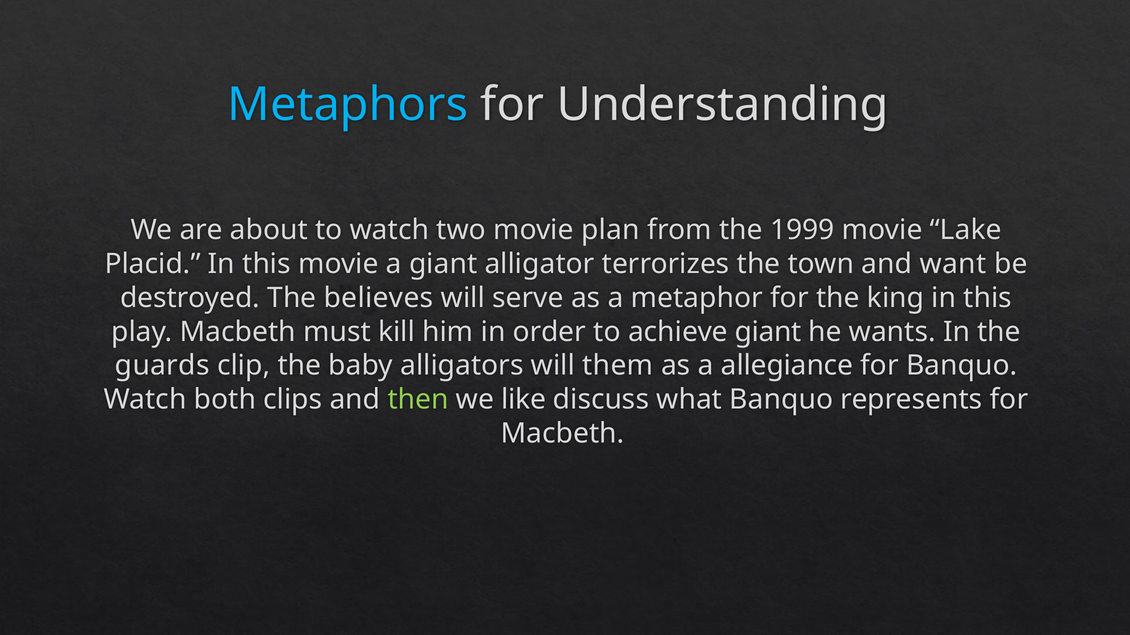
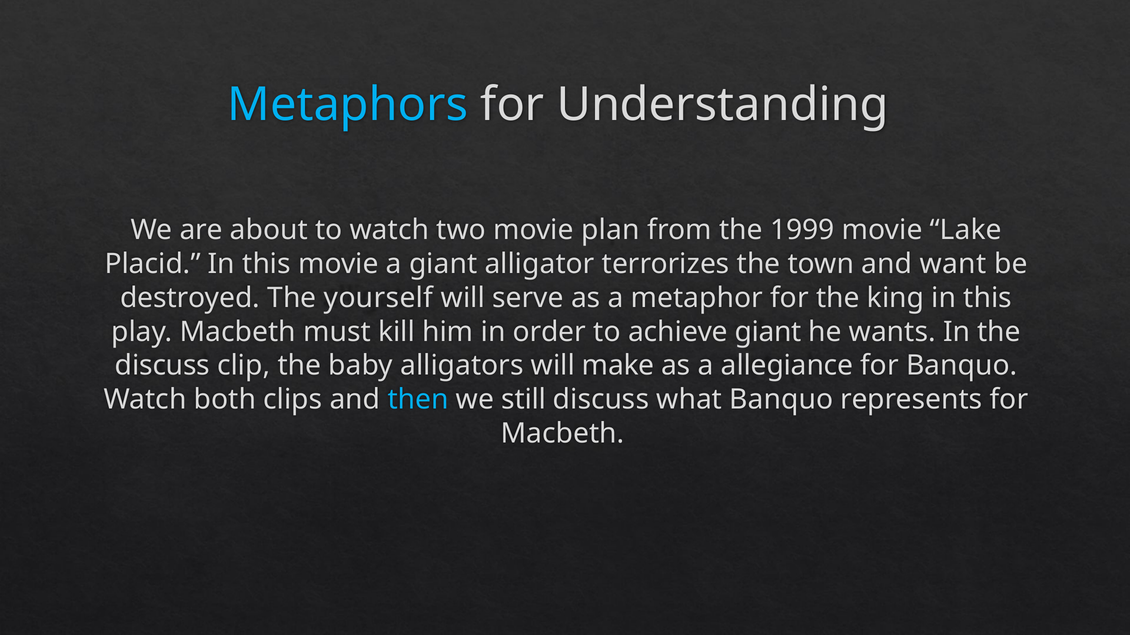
believes: believes -> yourself
guards at (162, 366): guards -> discuss
them: them -> make
then colour: light green -> light blue
like: like -> still
